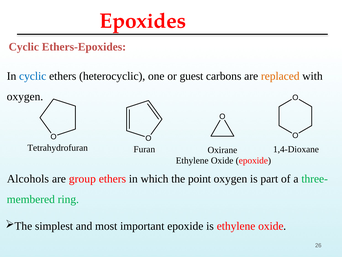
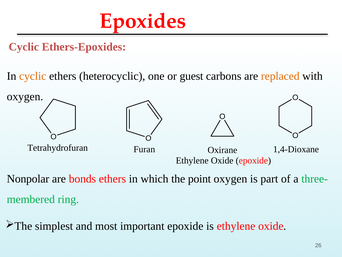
cyclic at (33, 76) colour: blue -> orange
Alcohols: Alcohols -> Nonpolar
group: group -> bonds
